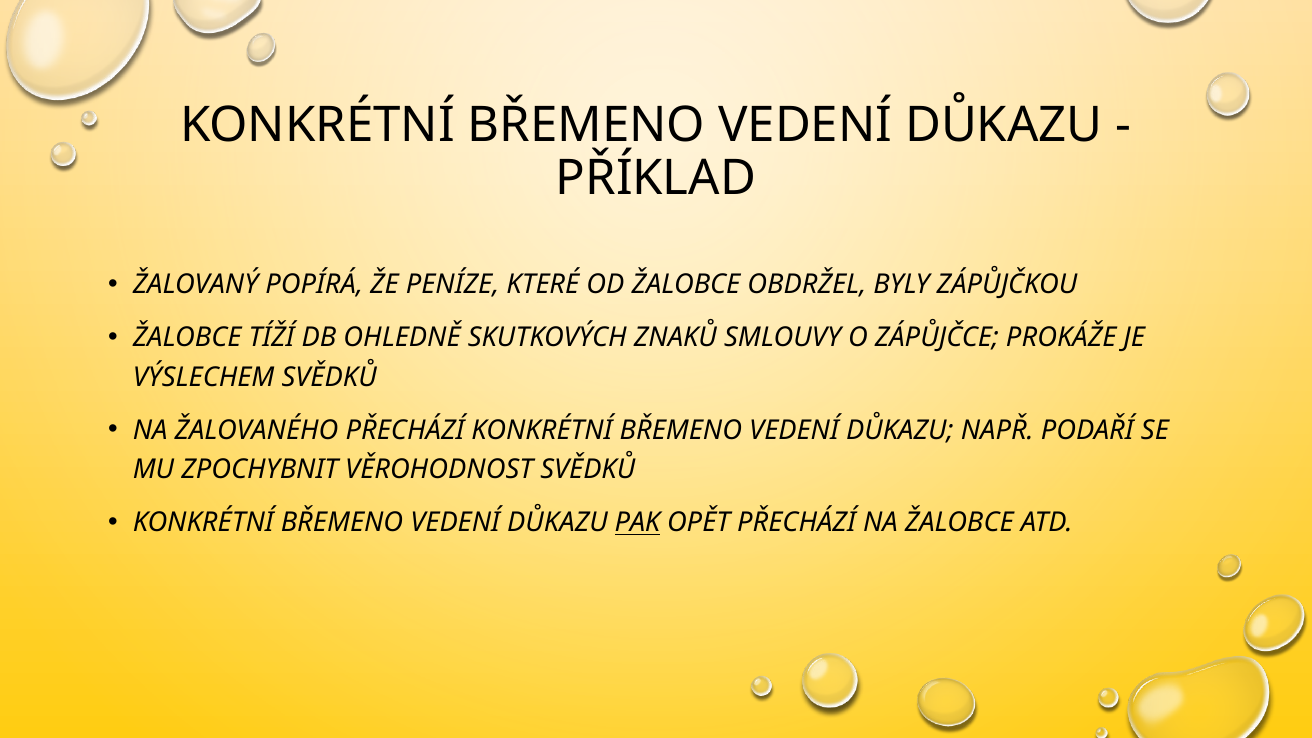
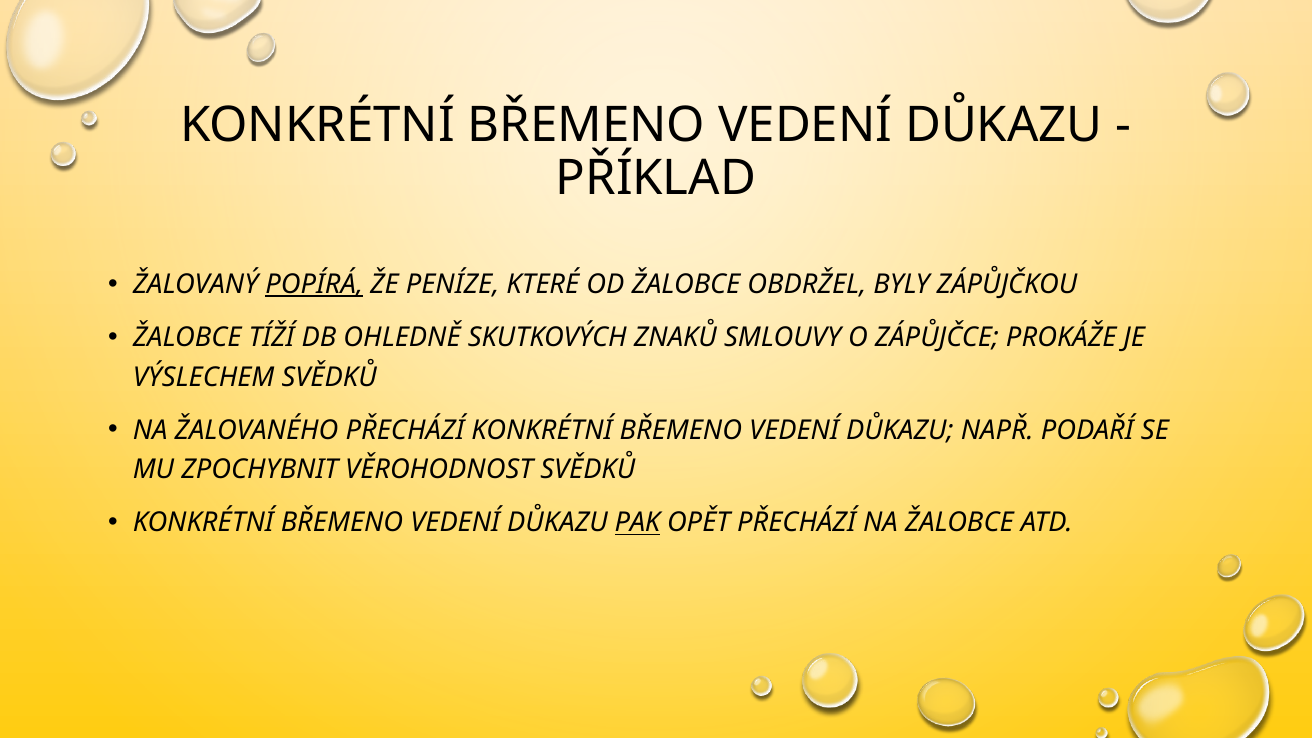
POPÍRÁ underline: none -> present
